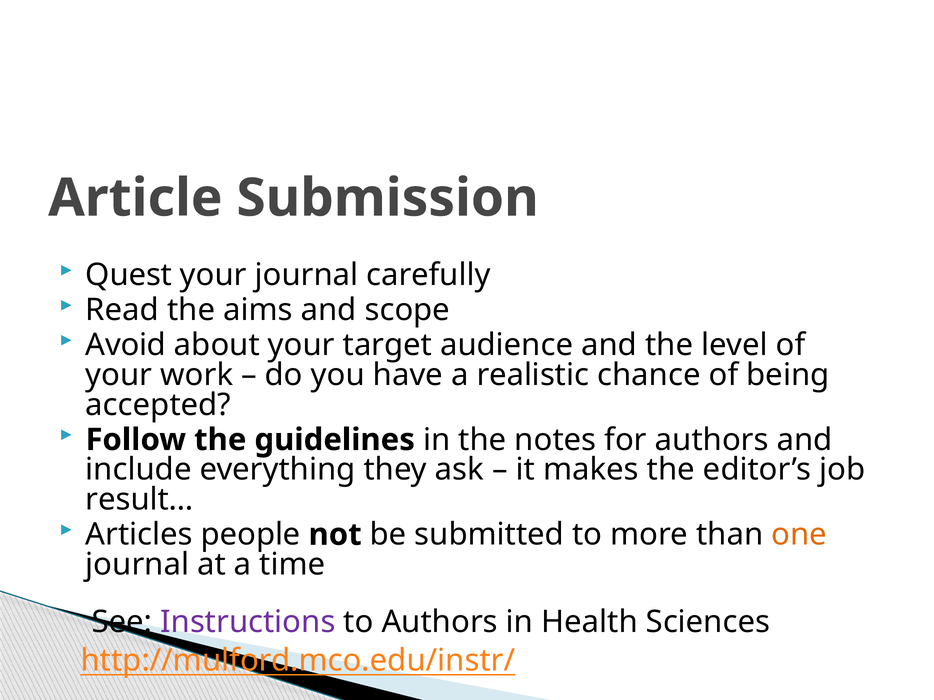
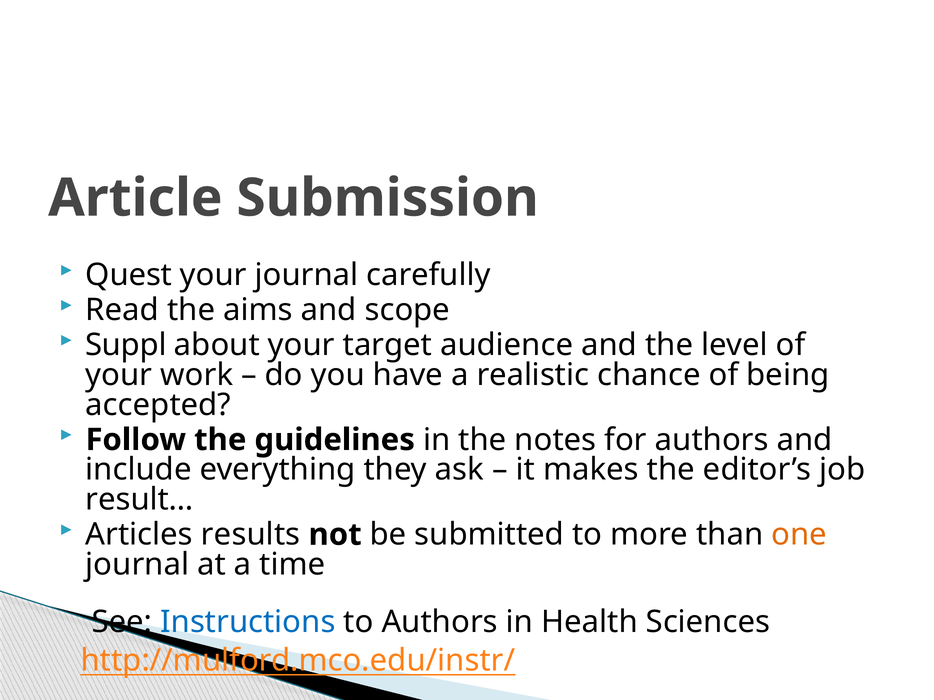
Avoid: Avoid -> Suppl
people: people -> results
Instructions colour: purple -> blue
